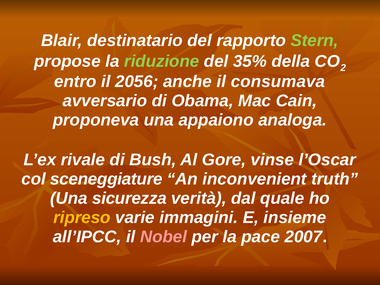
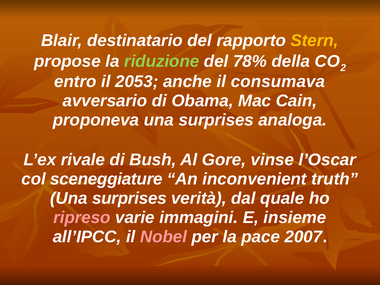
Stern colour: light green -> yellow
35%: 35% -> 78%
2056: 2056 -> 2053
proponeva una appaiono: appaiono -> surprises
sicurezza at (129, 198): sicurezza -> surprises
ripreso colour: yellow -> pink
